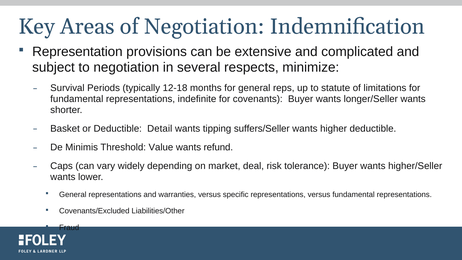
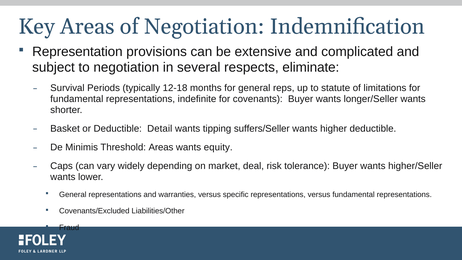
minimize: minimize -> eliminate
Threshold Value: Value -> Areas
refund: refund -> equity
